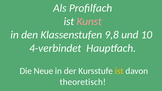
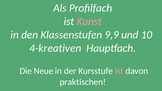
9,8: 9,8 -> 9,9
4-verbindet: 4-verbindet -> 4-kreativen
ist at (119, 71) colour: yellow -> pink
theoretisch: theoretisch -> praktischen
